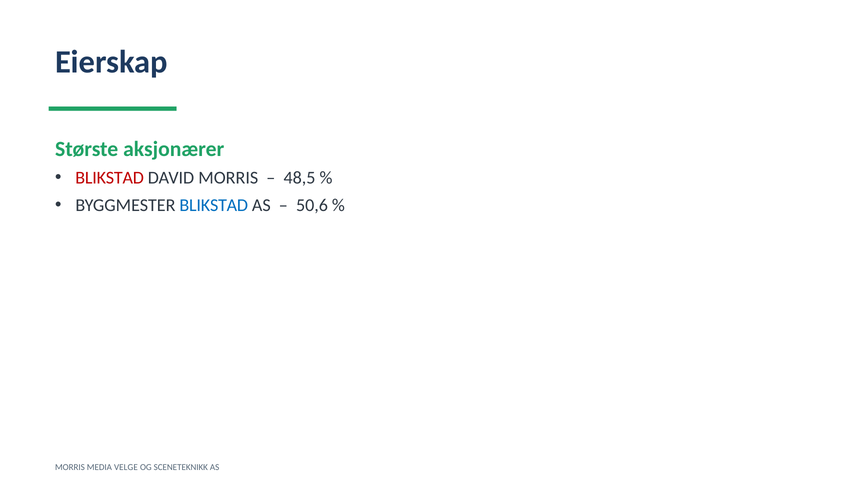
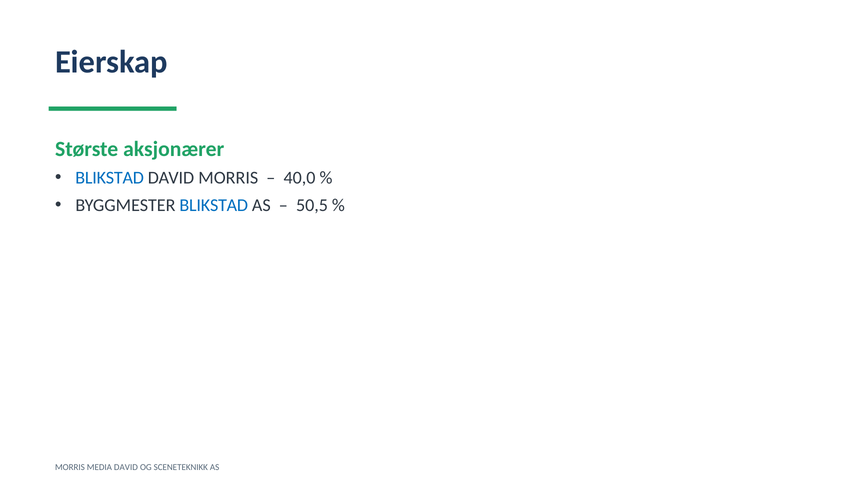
BLIKSTAD at (110, 178) colour: red -> blue
48,5: 48,5 -> 40,0
50,6: 50,6 -> 50,5
MEDIA VELGE: VELGE -> DAVID
